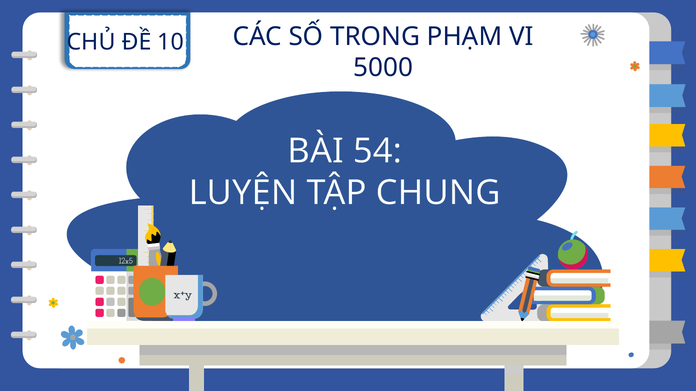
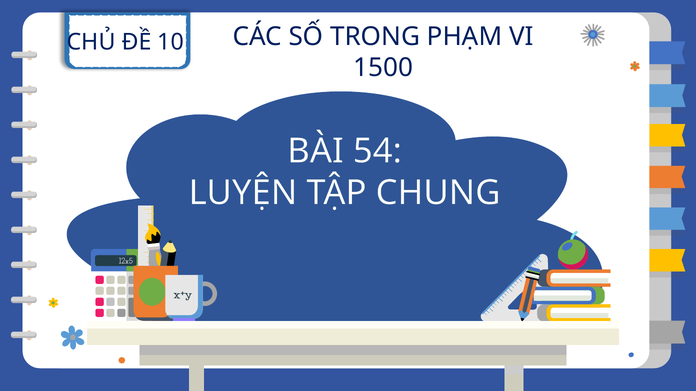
5000: 5000 -> 1500
